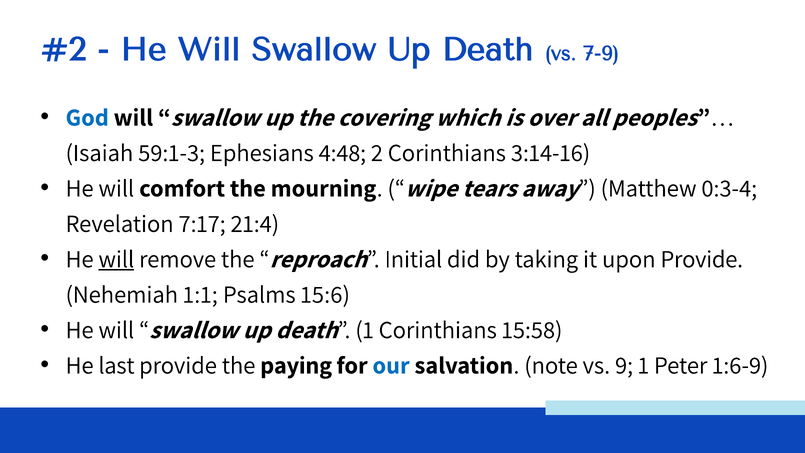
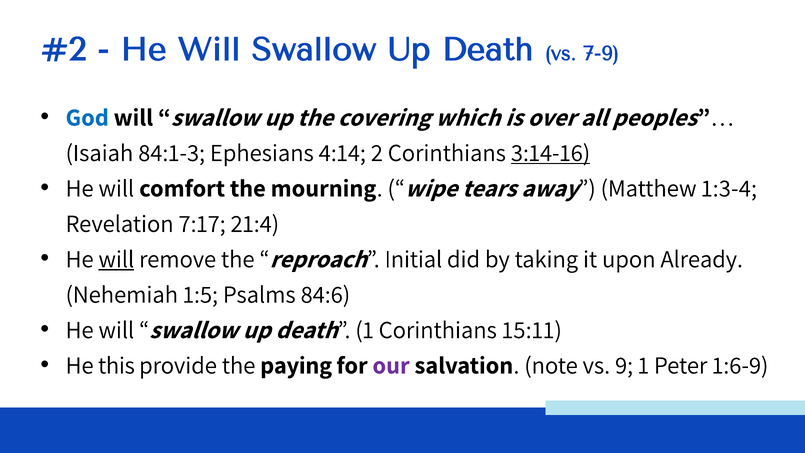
59:1-3: 59:1-3 -> 84:1-3
4:48: 4:48 -> 4:14
3:14-16 underline: none -> present
0:3-4: 0:3-4 -> 1:3-4
upon Provide: Provide -> Already
1:1: 1:1 -> 1:5
15:6: 15:6 -> 84:6
15:58: 15:58 -> 15:11
last: last -> this
our colour: blue -> purple
